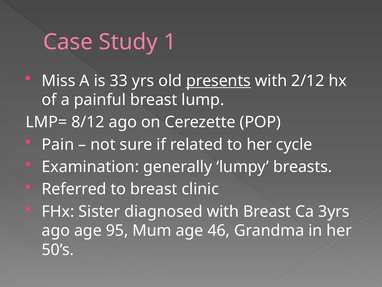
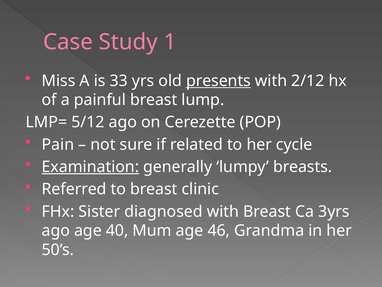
8/12: 8/12 -> 5/12
Examination underline: none -> present
95: 95 -> 40
